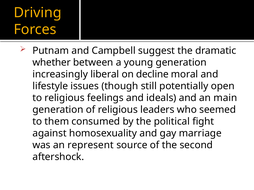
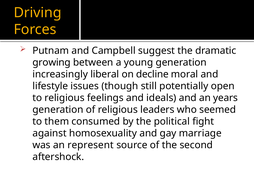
whether: whether -> growing
main: main -> years
